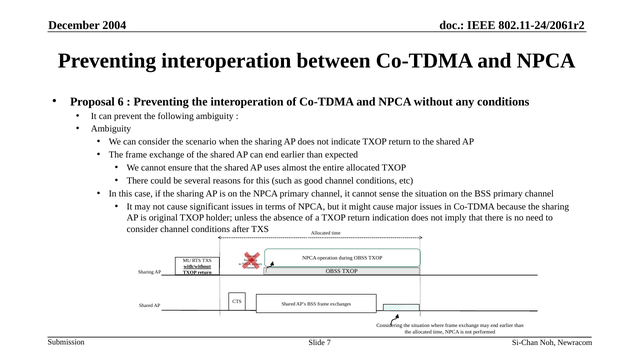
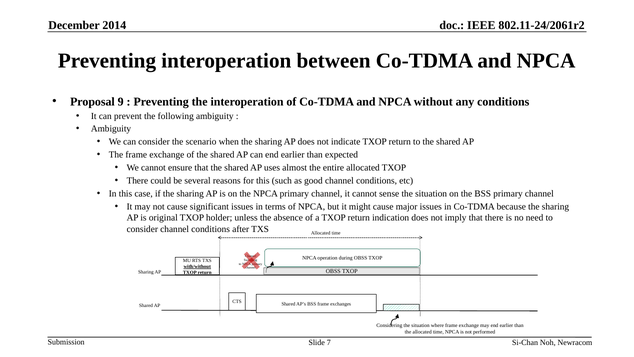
2004: 2004 -> 2014
6: 6 -> 9
